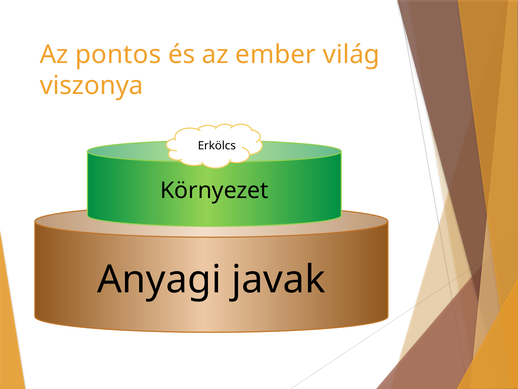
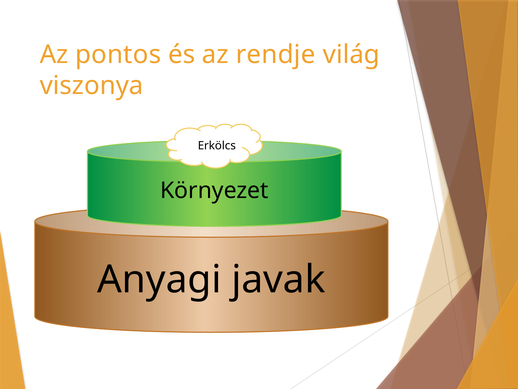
ember: ember -> rendje
